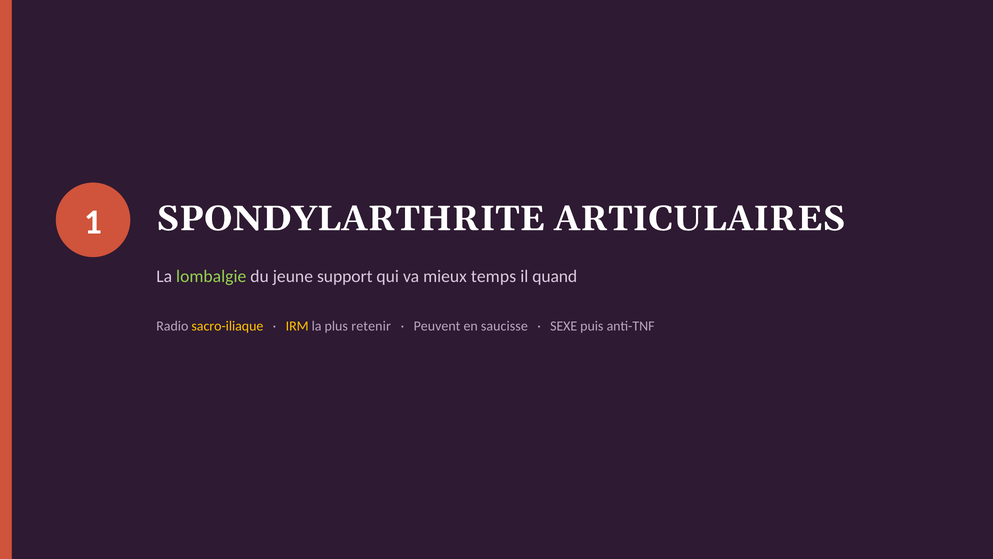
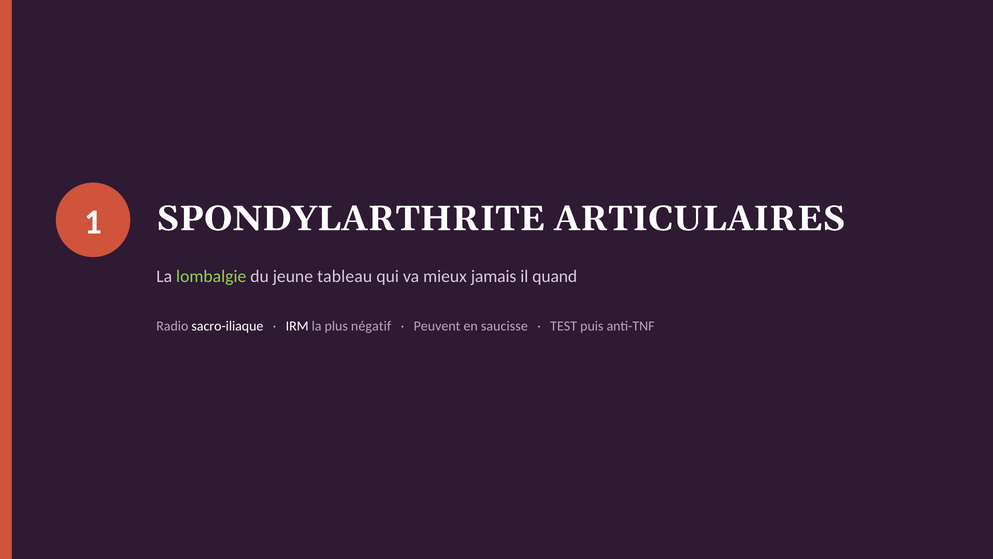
support: support -> tableau
temps: temps -> jamais
sacro-iliaque colour: yellow -> white
IRM colour: yellow -> white
retenir: retenir -> négatif
SEXE: SEXE -> TEST
